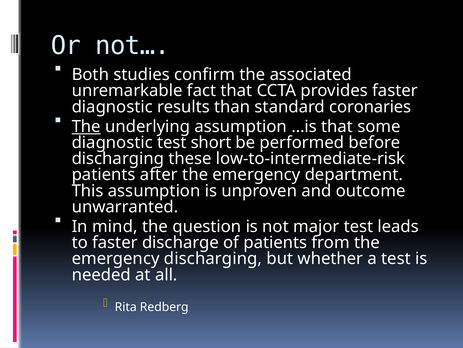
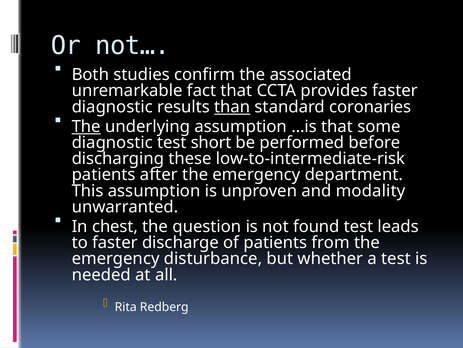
than underline: none -> present
outcome: outcome -> modality
mind: mind -> chest
major: major -> found
emergency discharging: discharging -> disturbance
